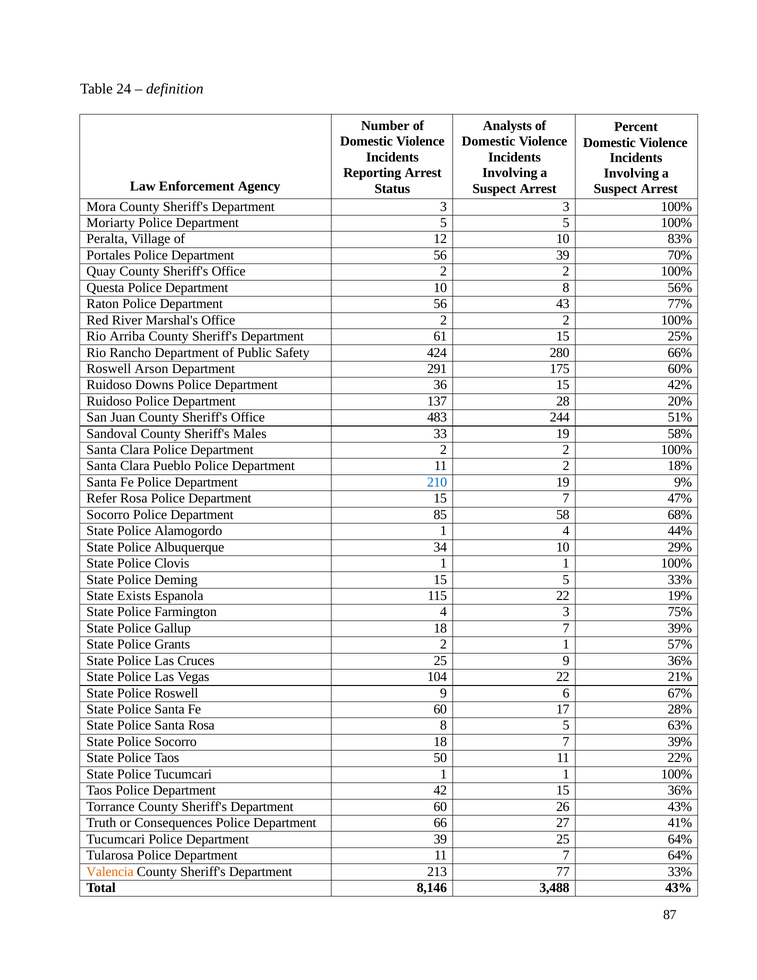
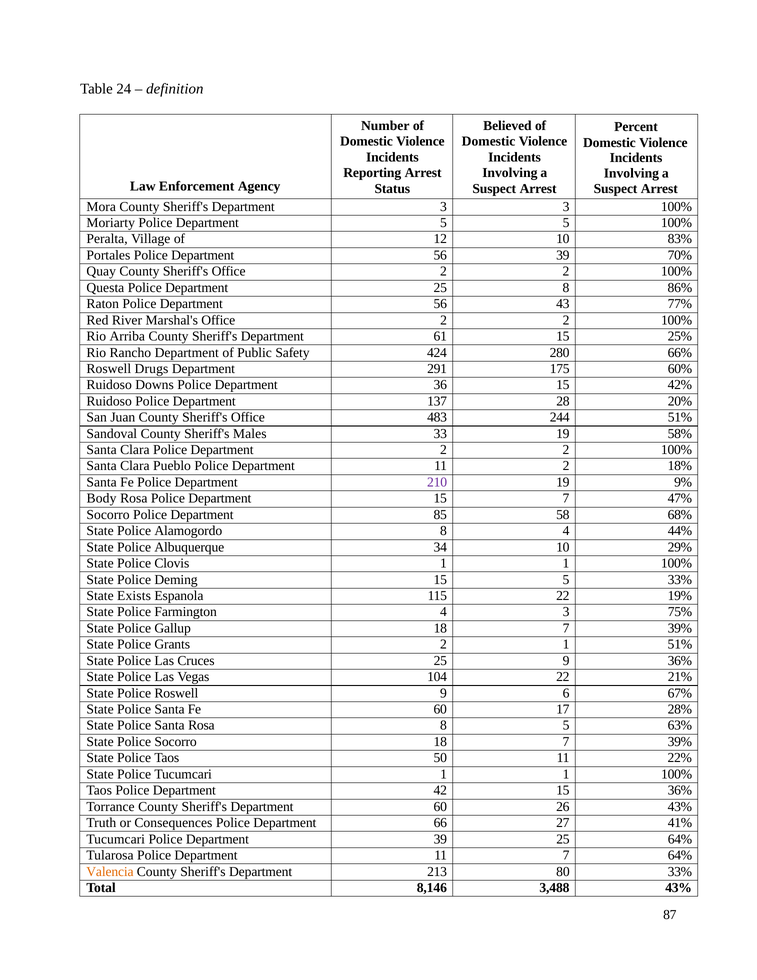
Analysts: Analysts -> Believed
Department 10: 10 -> 25
56%: 56% -> 86%
Arson: Arson -> Drugs
210 colour: blue -> purple
Refer: Refer -> Body
Alamogordo 1: 1 -> 8
1 57%: 57% -> 51%
77: 77 -> 80
